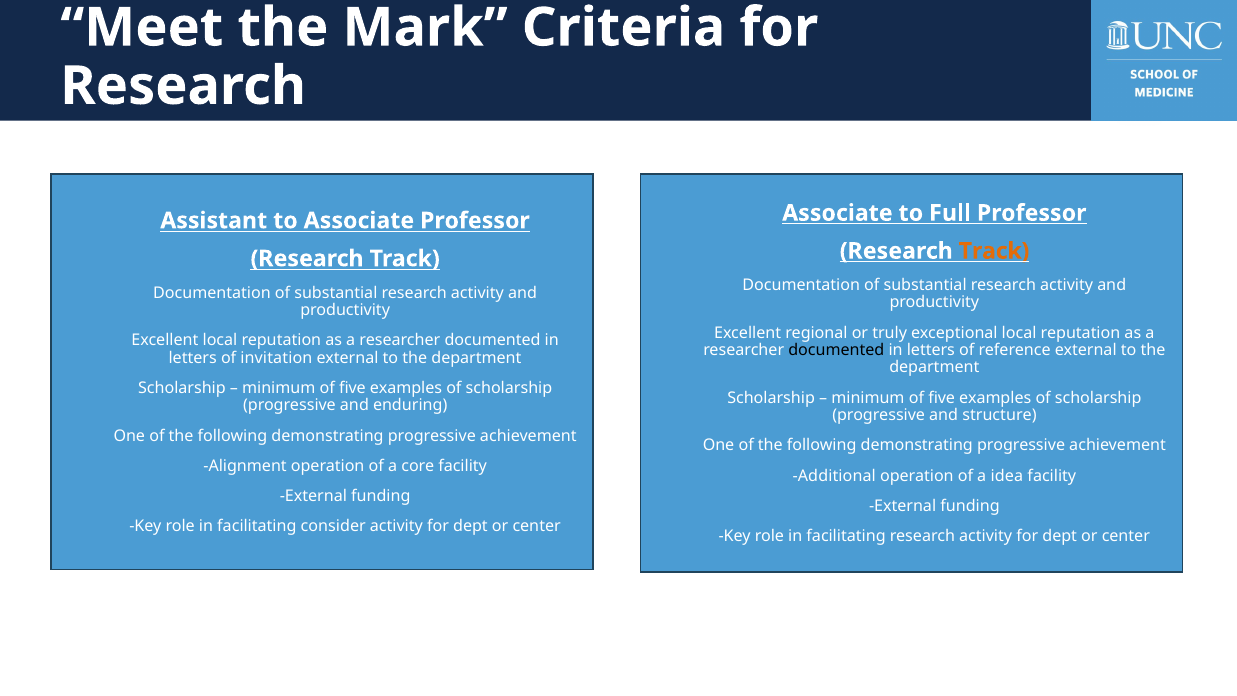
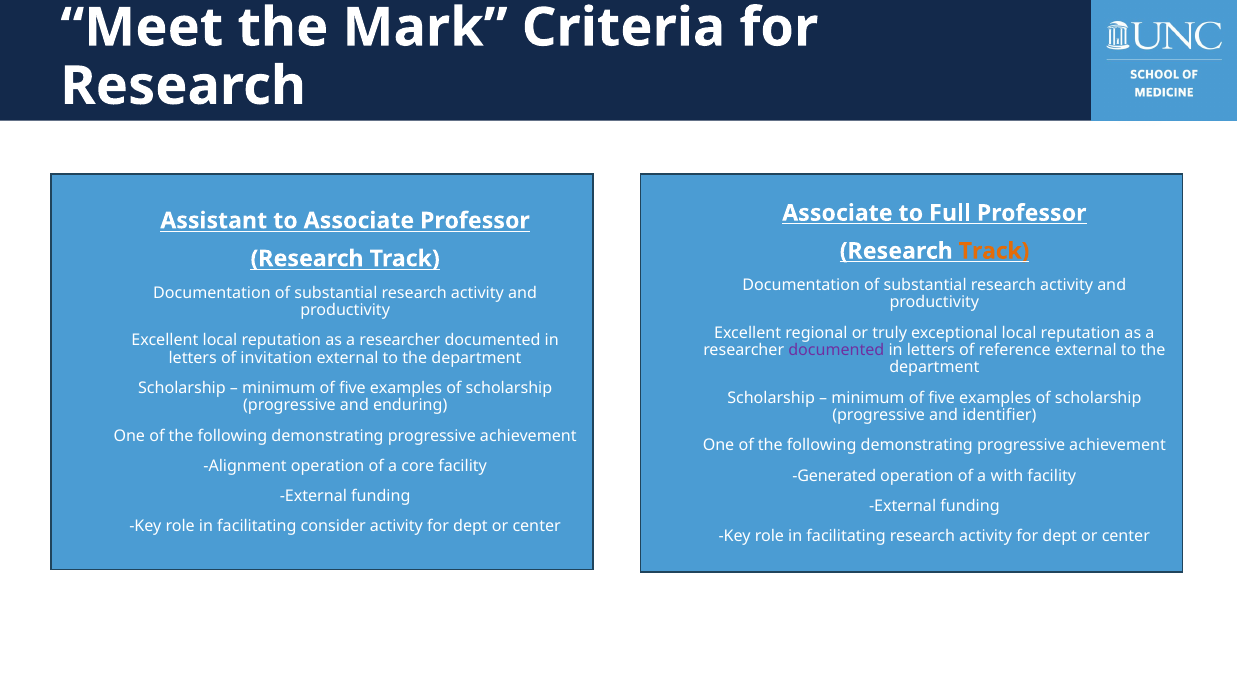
documented at (836, 350) colour: black -> purple
structure: structure -> identifier
Additional: Additional -> Generated
idea: idea -> with
